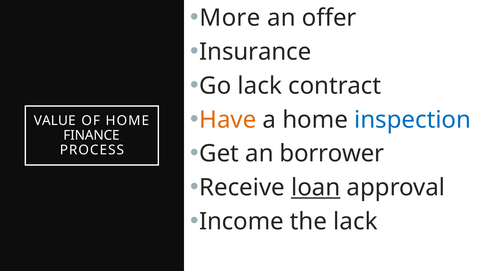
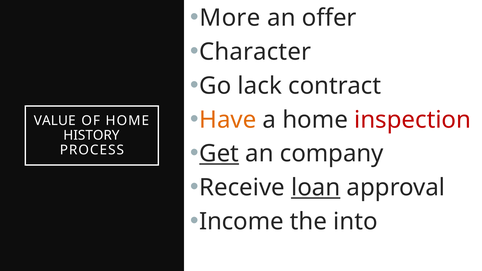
Insurance: Insurance -> Character
inspection colour: blue -> red
FINANCE: FINANCE -> HISTORY
Get underline: none -> present
borrower: borrower -> company
the lack: lack -> into
